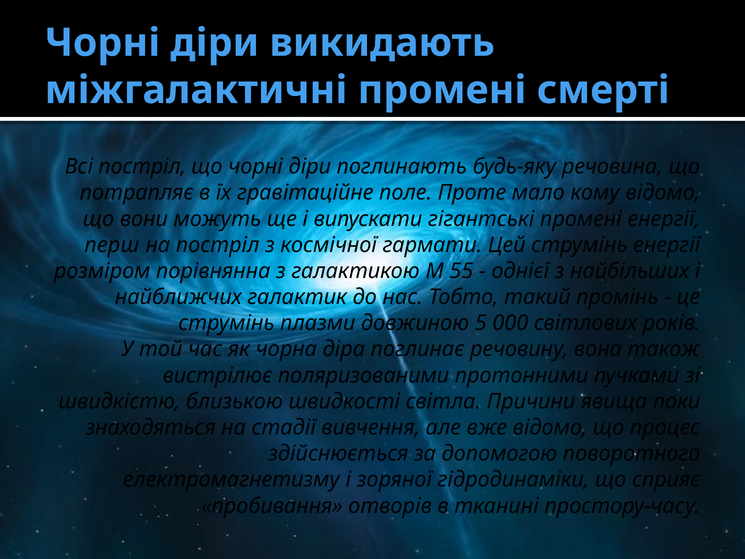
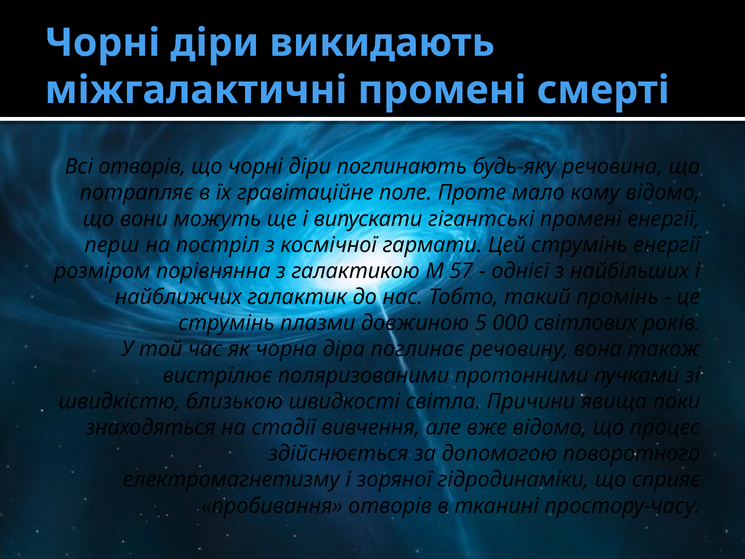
Всі постріл: постріл -> отворів
55: 55 -> 57
